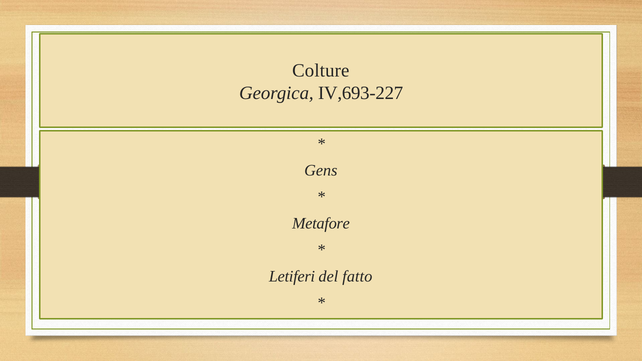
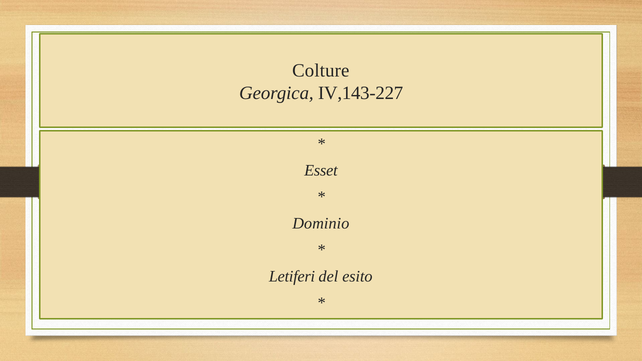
IV,693-227: IV,693-227 -> IV,143-227
Gens: Gens -> Esset
Metafore: Metafore -> Dominio
fatto: fatto -> esito
